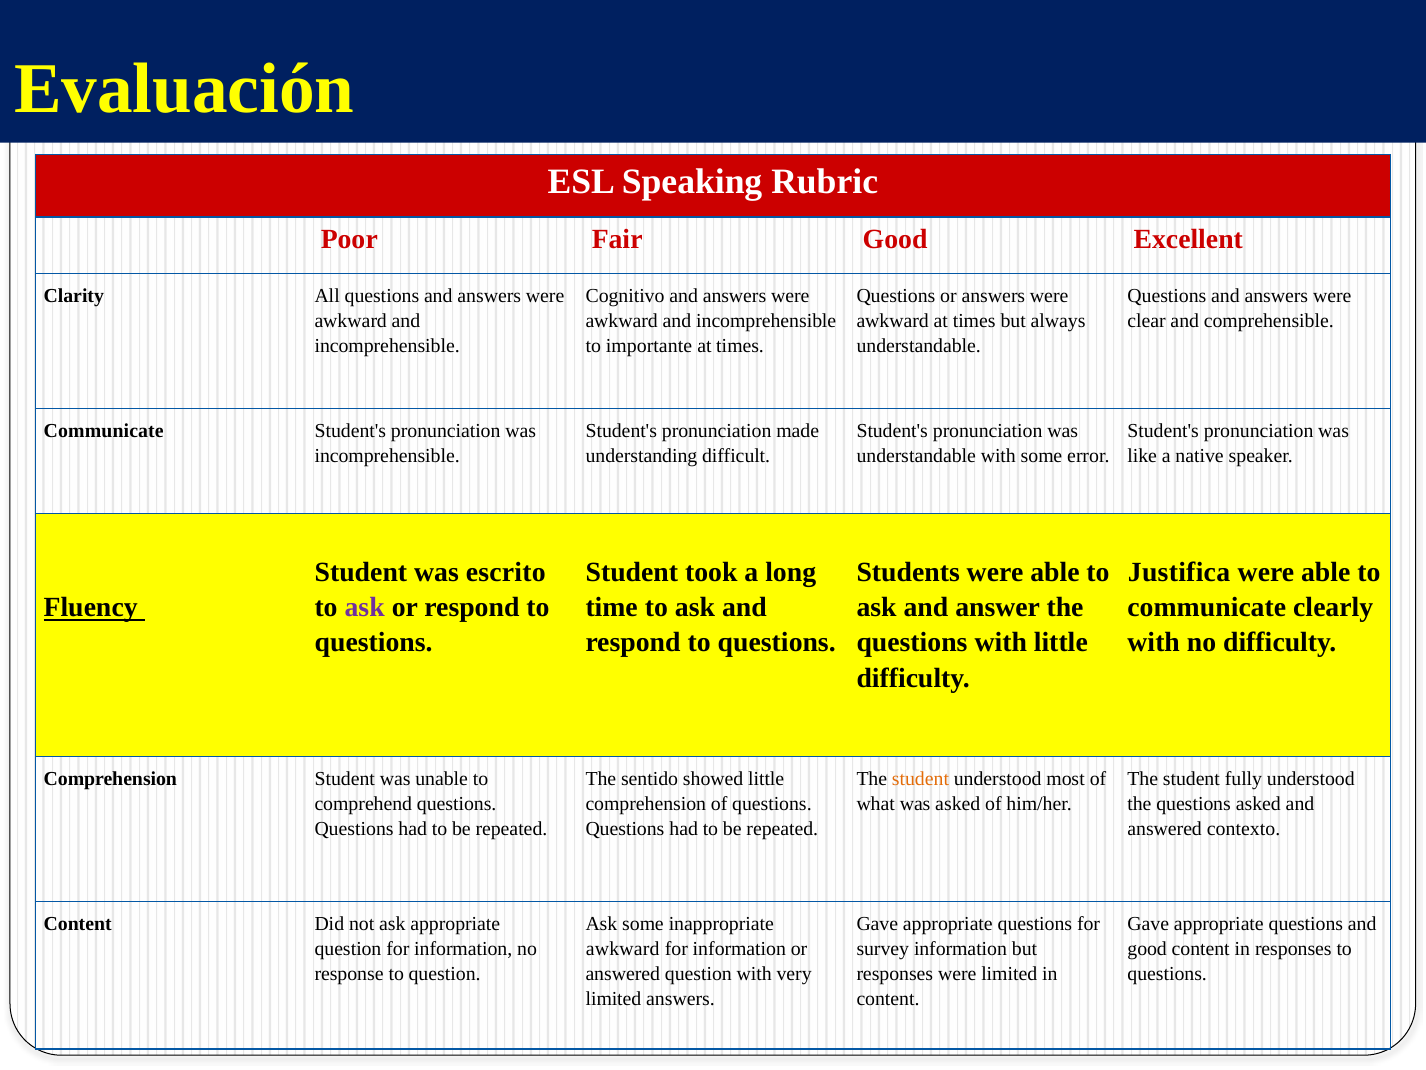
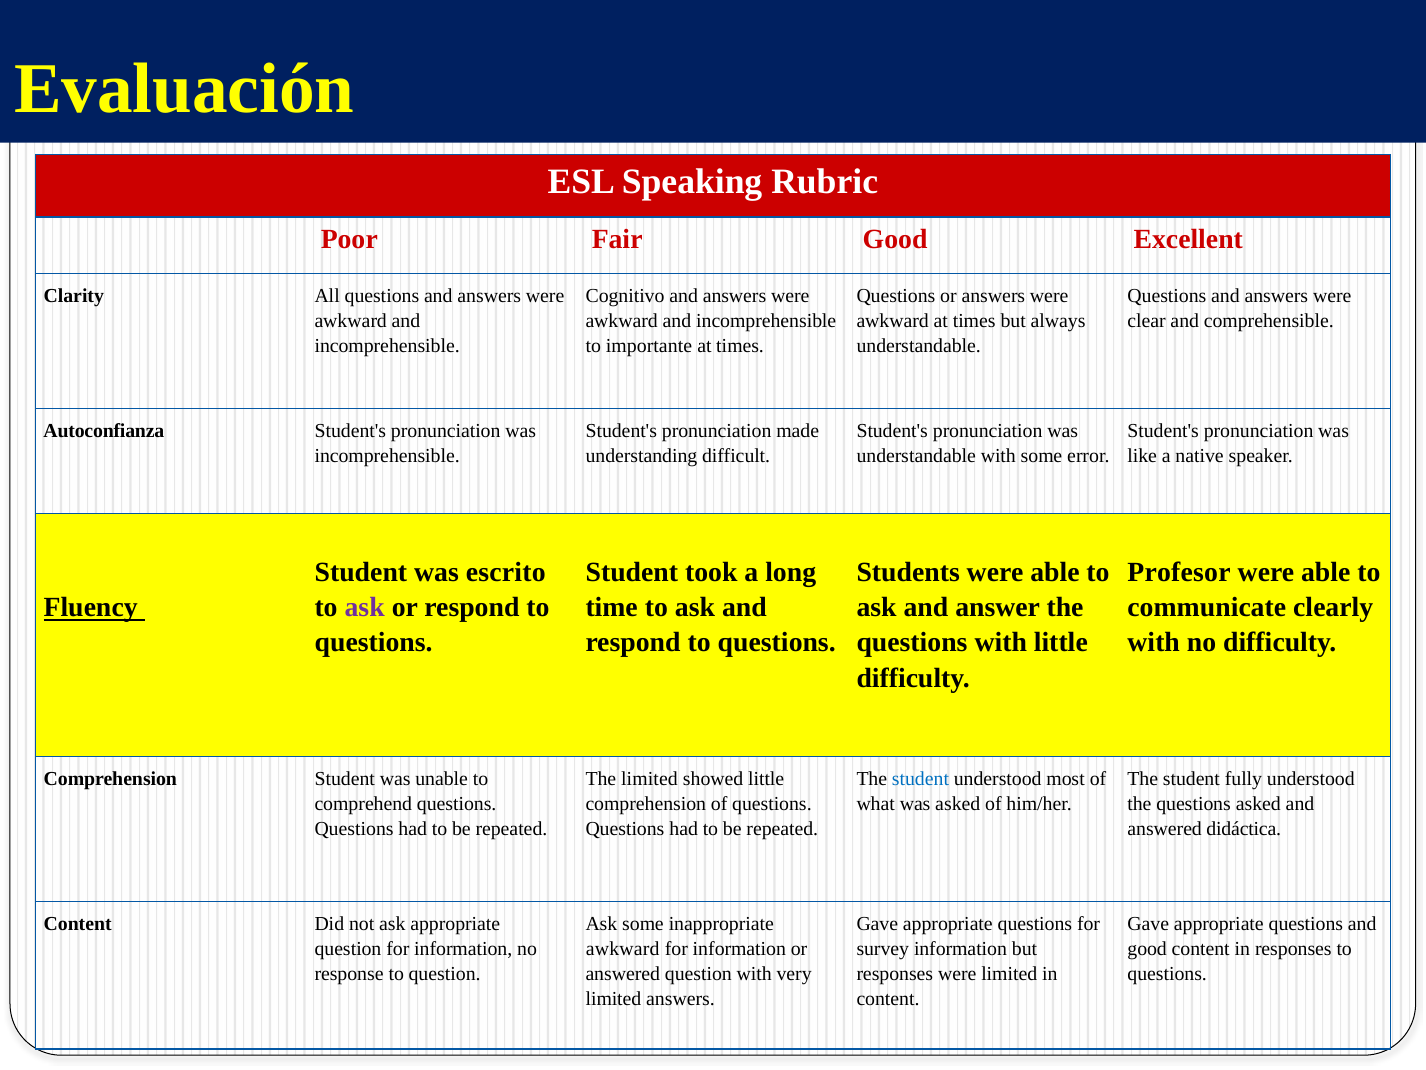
Communicate at (104, 431): Communicate -> Autoconfianza
Justifica: Justifica -> Profesor
The sentido: sentido -> limited
student at (920, 778) colour: orange -> blue
contexto: contexto -> didáctica
